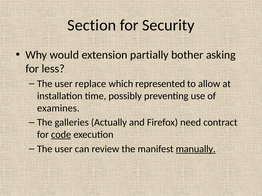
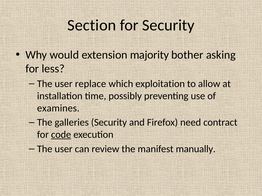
partially: partially -> majority
represented: represented -> exploitation
galleries Actually: Actually -> Security
manually underline: present -> none
